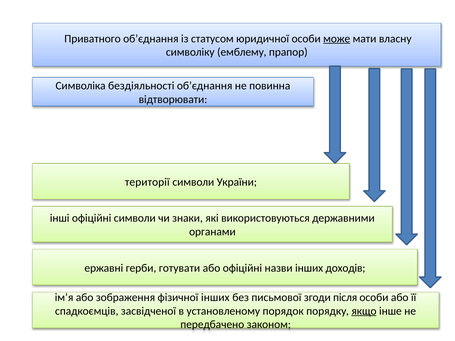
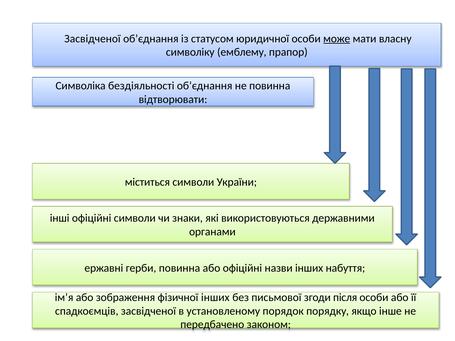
Приватного at (92, 39): Приватного -> Засвідченої
території: території -> міститься
герби готувати: готувати -> повинна
доходів: доходів -> набуття
якщо underline: present -> none
